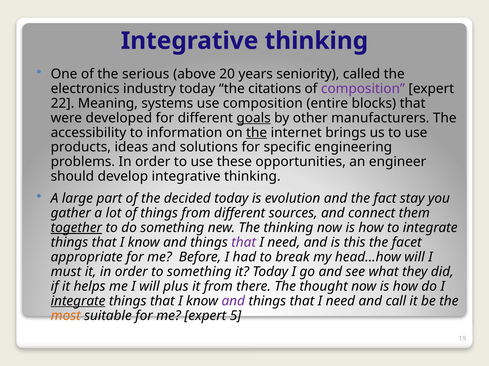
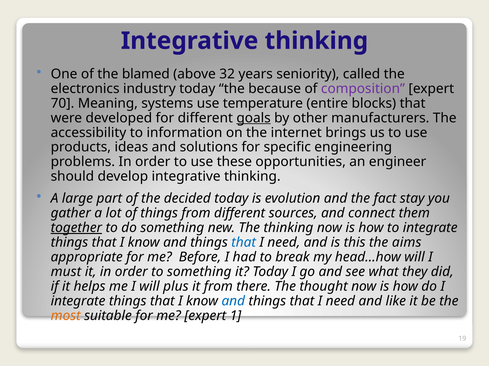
serious: serious -> blamed
20: 20 -> 32
citations: citations -> because
22: 22 -> 70
use composition: composition -> temperature
the at (257, 133) underline: present -> none
that at (244, 243) colour: purple -> blue
facet: facet -> aims
integrate at (78, 302) underline: present -> none
and at (233, 302) colour: purple -> blue
call: call -> like
5: 5 -> 1
